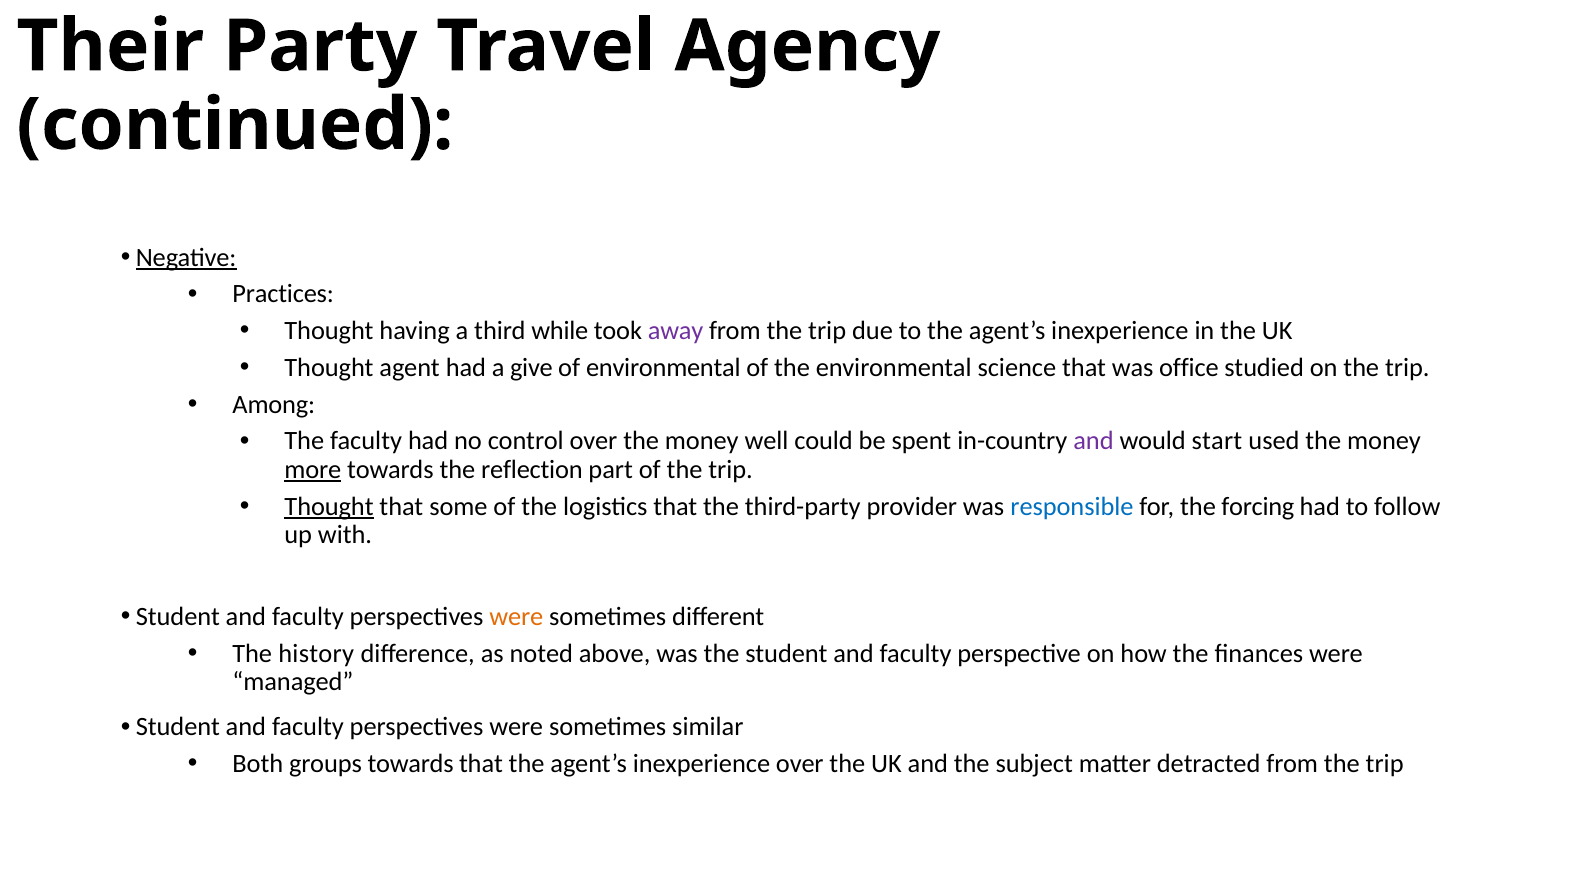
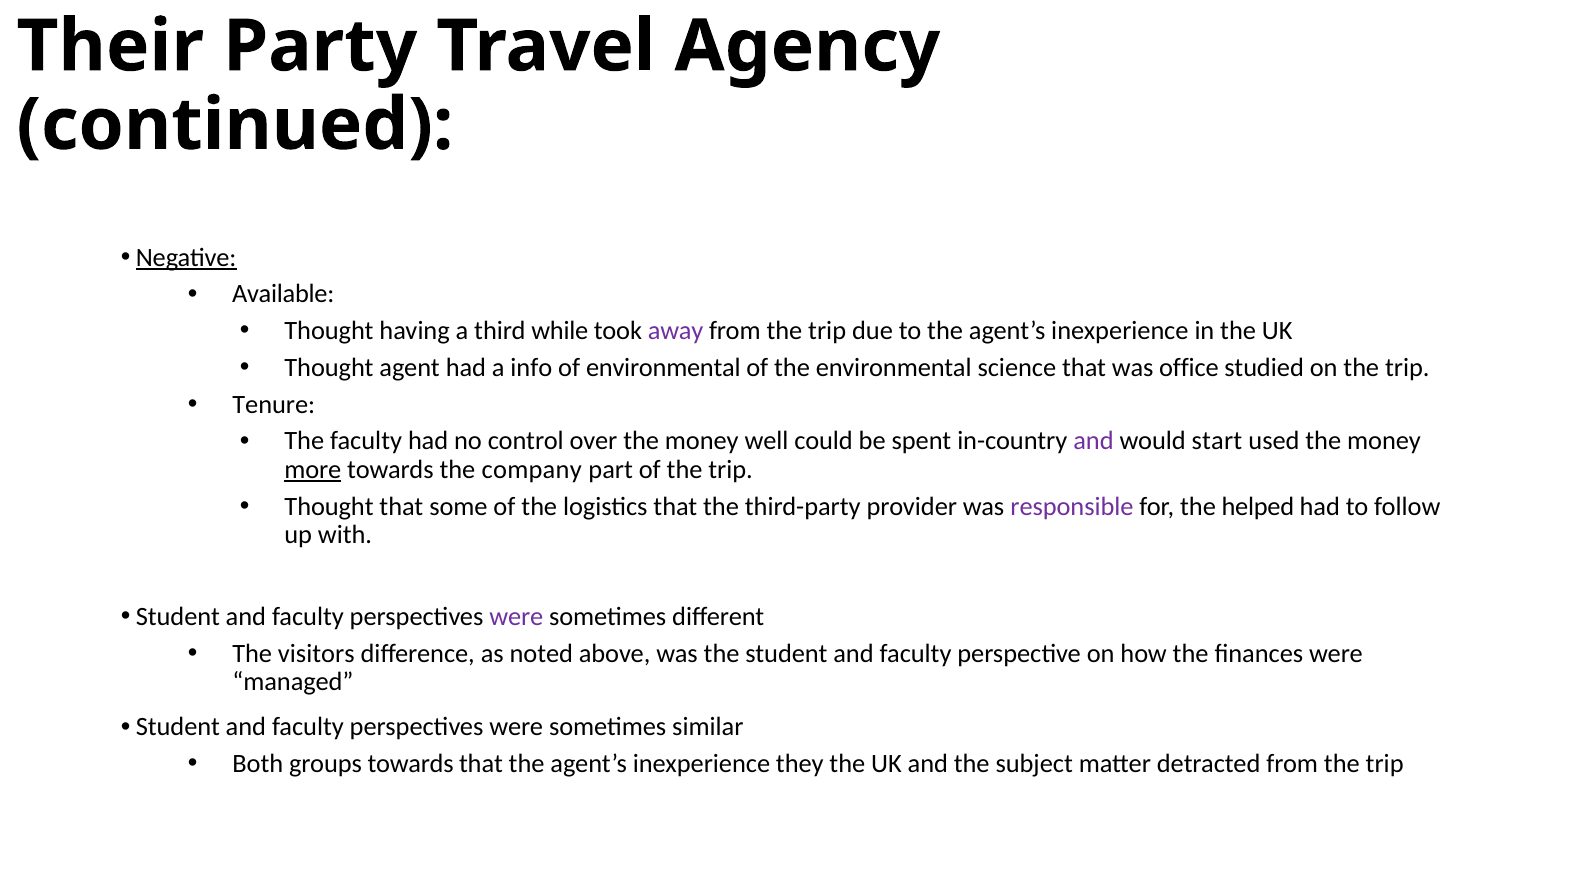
Practices: Practices -> Available
give: give -> info
Among: Among -> Tenure
reflection: reflection -> company
Thought at (329, 507) underline: present -> none
responsible colour: blue -> purple
forcing: forcing -> helped
were at (516, 617) colour: orange -> purple
history: history -> visitors
inexperience over: over -> they
